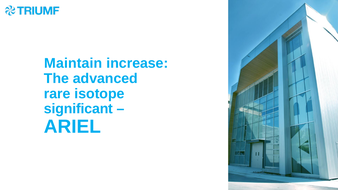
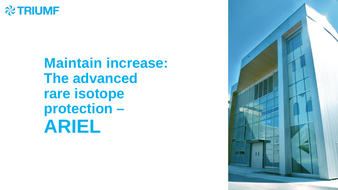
significant: significant -> protection
